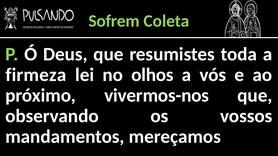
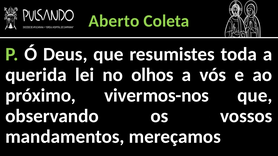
Sofrem: Sofrem -> Aberto
firmeza: firmeza -> querida
